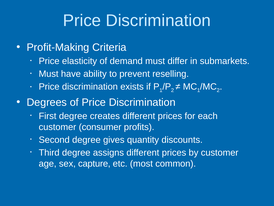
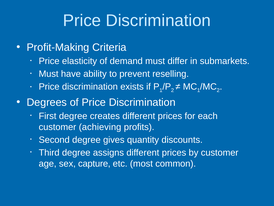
consumer: consumer -> achieving
